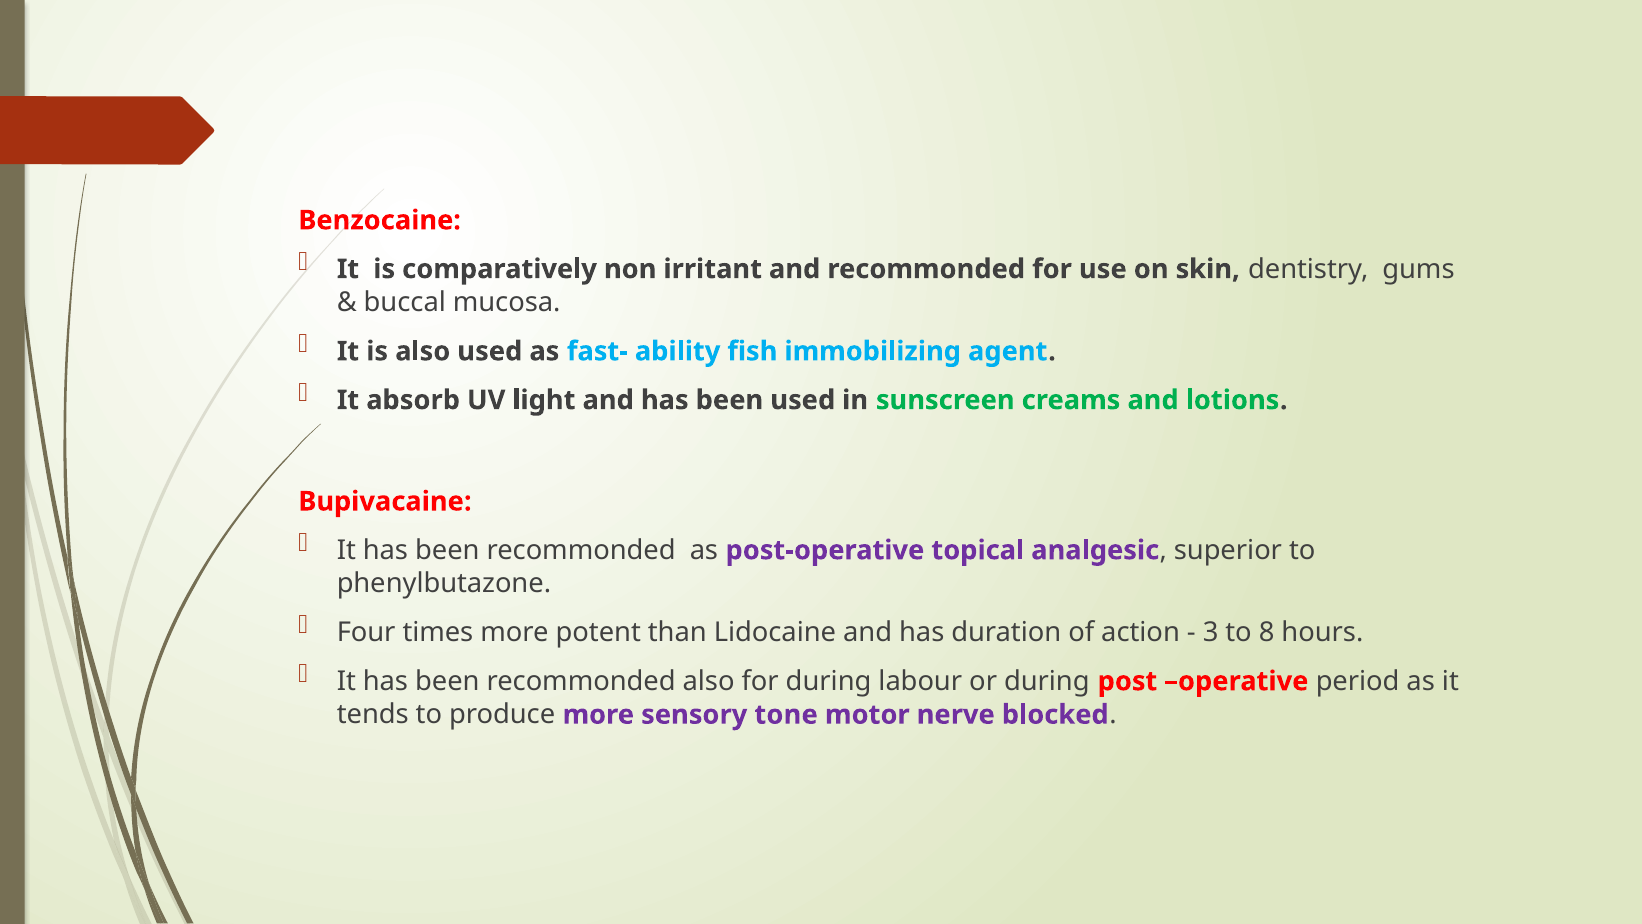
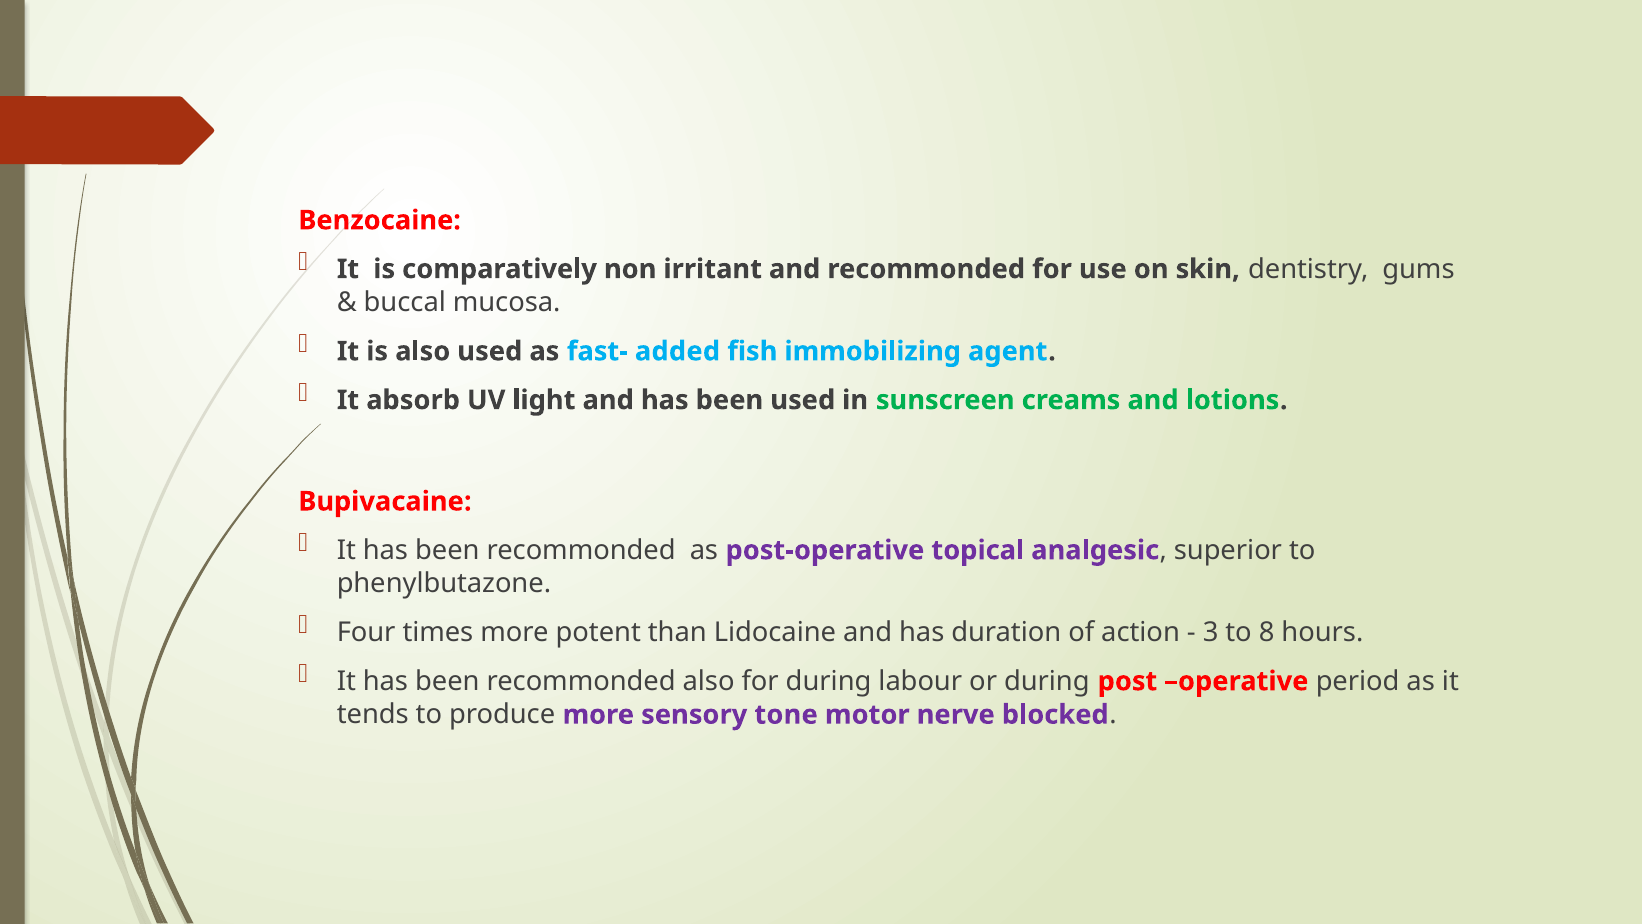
ability: ability -> added
